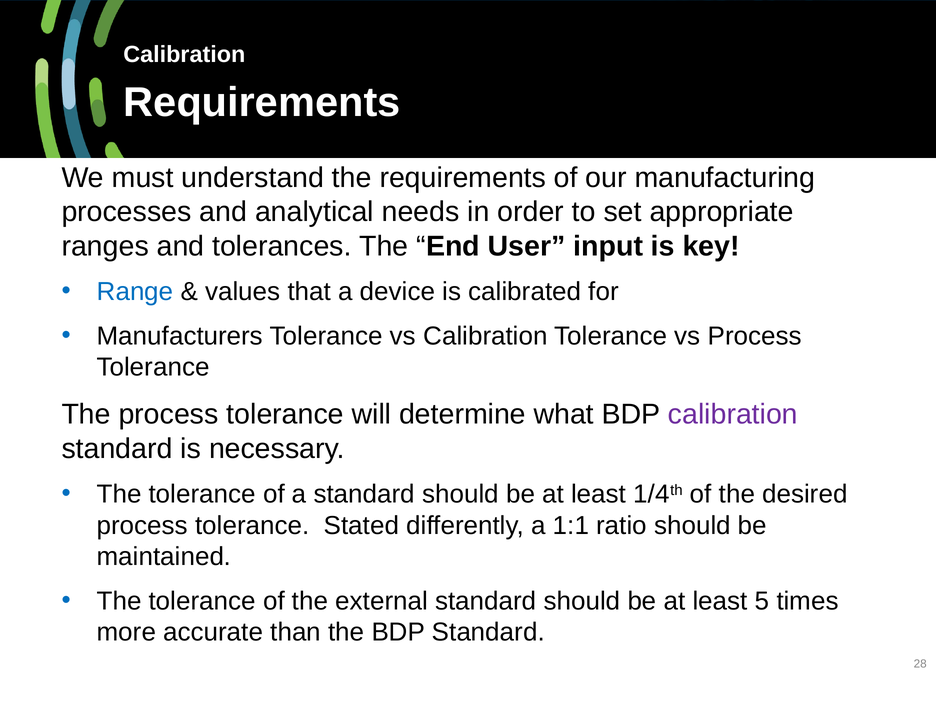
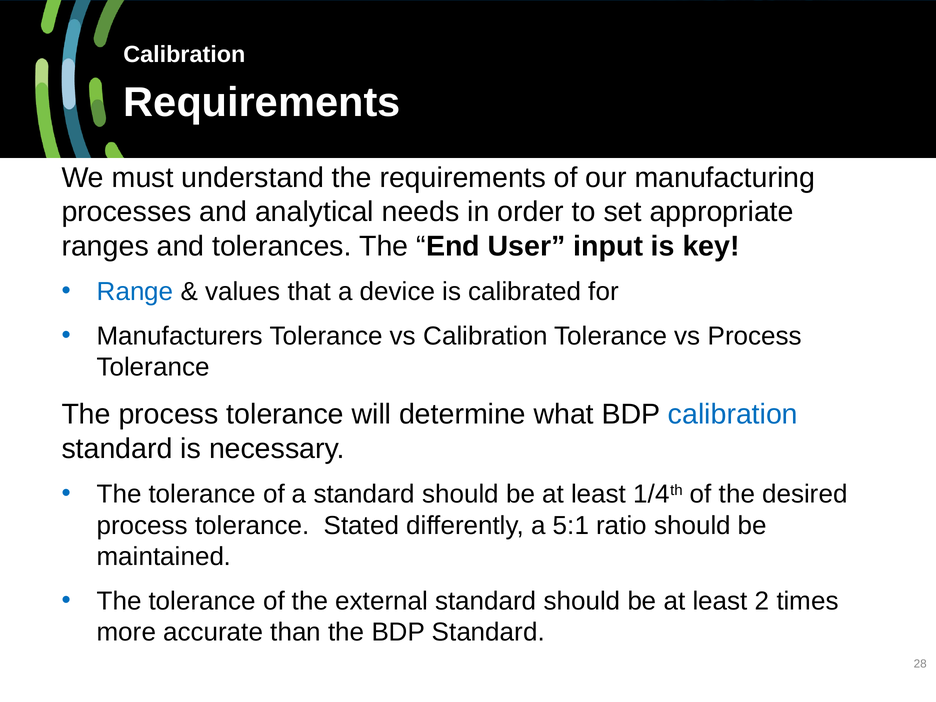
calibration at (733, 414) colour: purple -> blue
1:1: 1:1 -> 5:1
5: 5 -> 2
